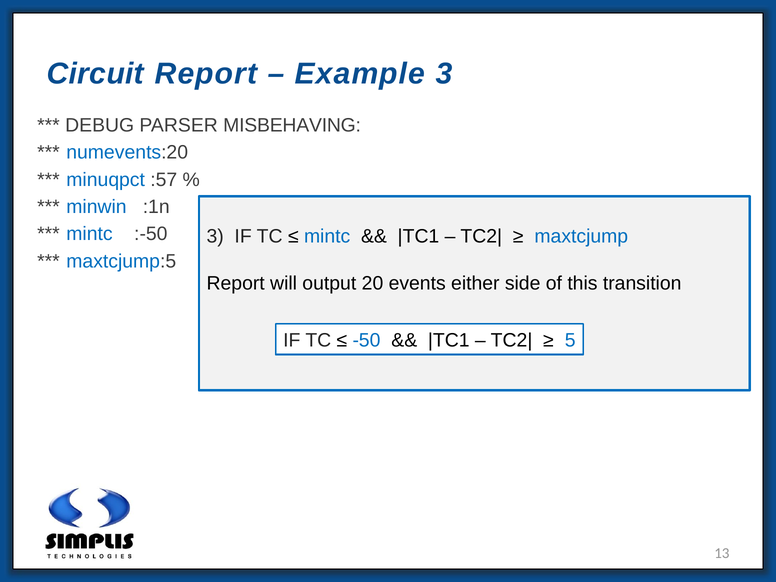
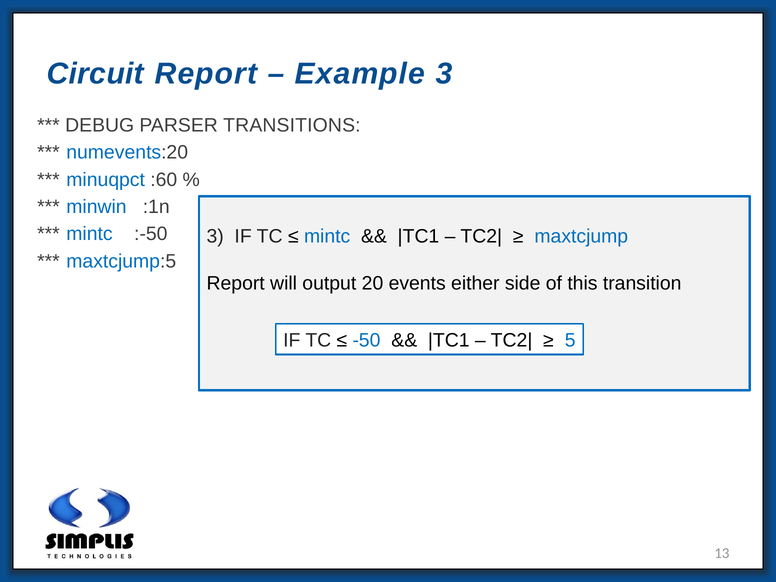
MISBEHAVING: MISBEHAVING -> TRANSITIONS
:57: :57 -> :60
